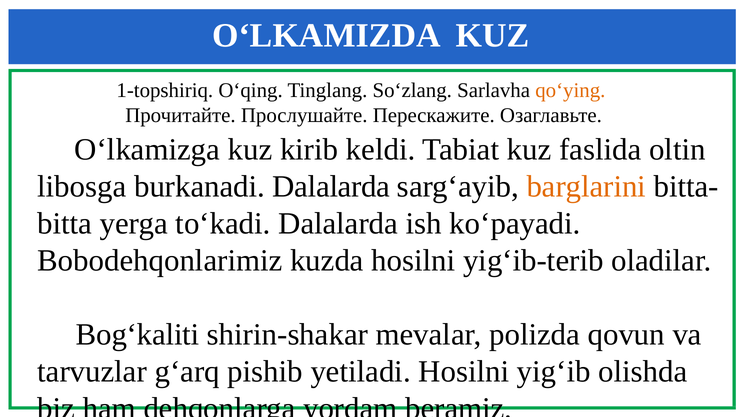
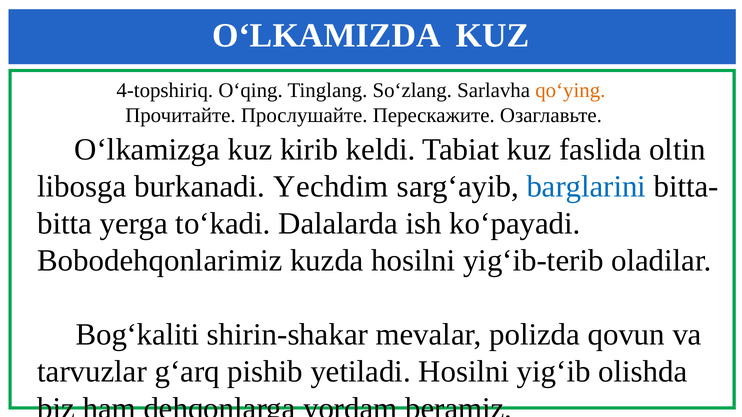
1-topshiriq: 1-topshiriq -> 4-topshiriq
burkanadi Dalalarda: Dalalarda -> Yechdim
barglarini colour: orange -> blue
